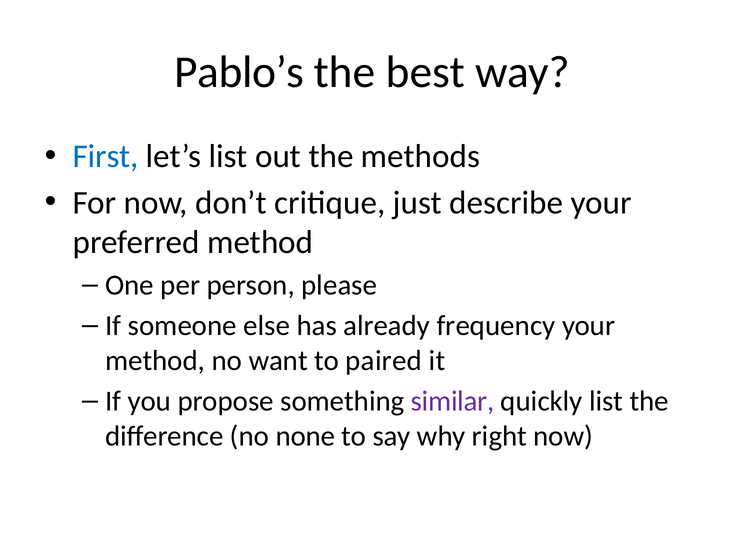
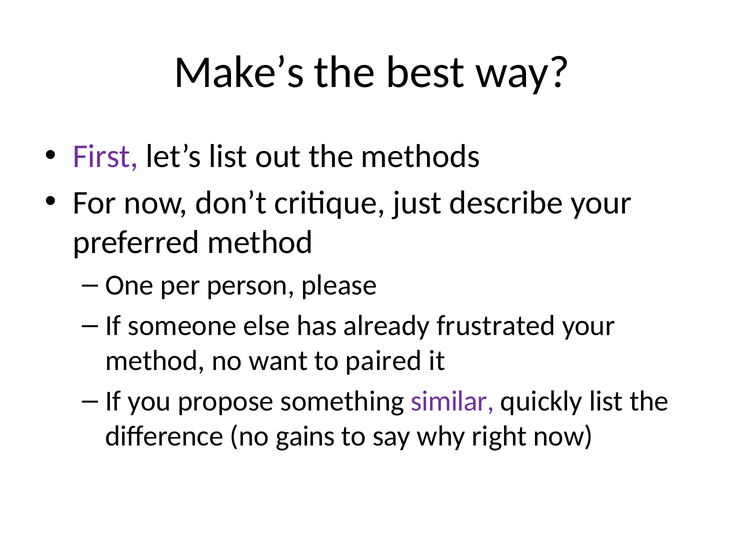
Pablo’s: Pablo’s -> Make’s
First colour: blue -> purple
frequency: frequency -> frustrated
none: none -> gains
